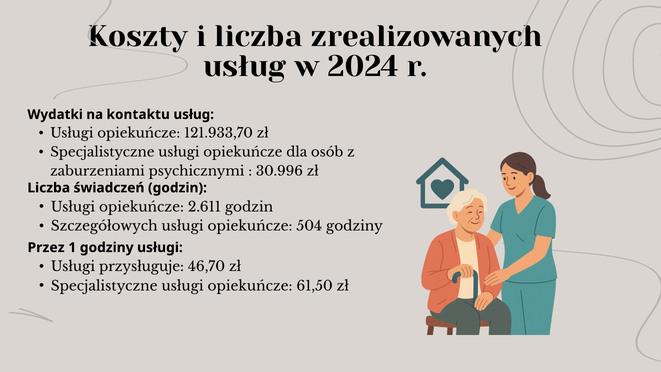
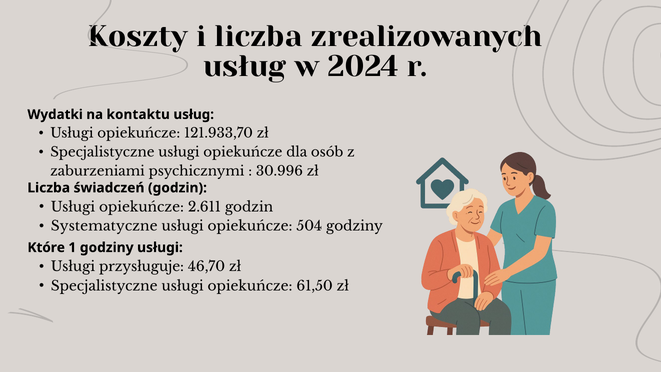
Szczegółowych: Szczegółowych -> Systematyczne
Przez: Przez -> Które
